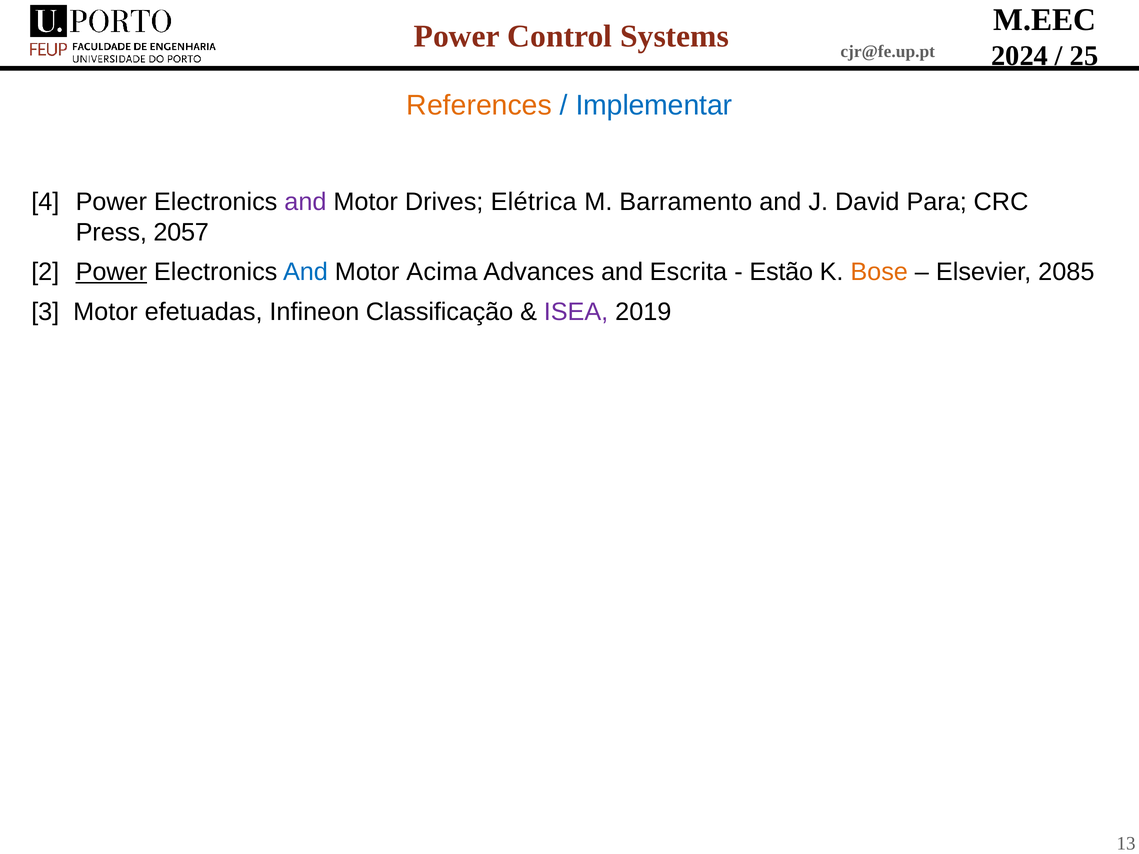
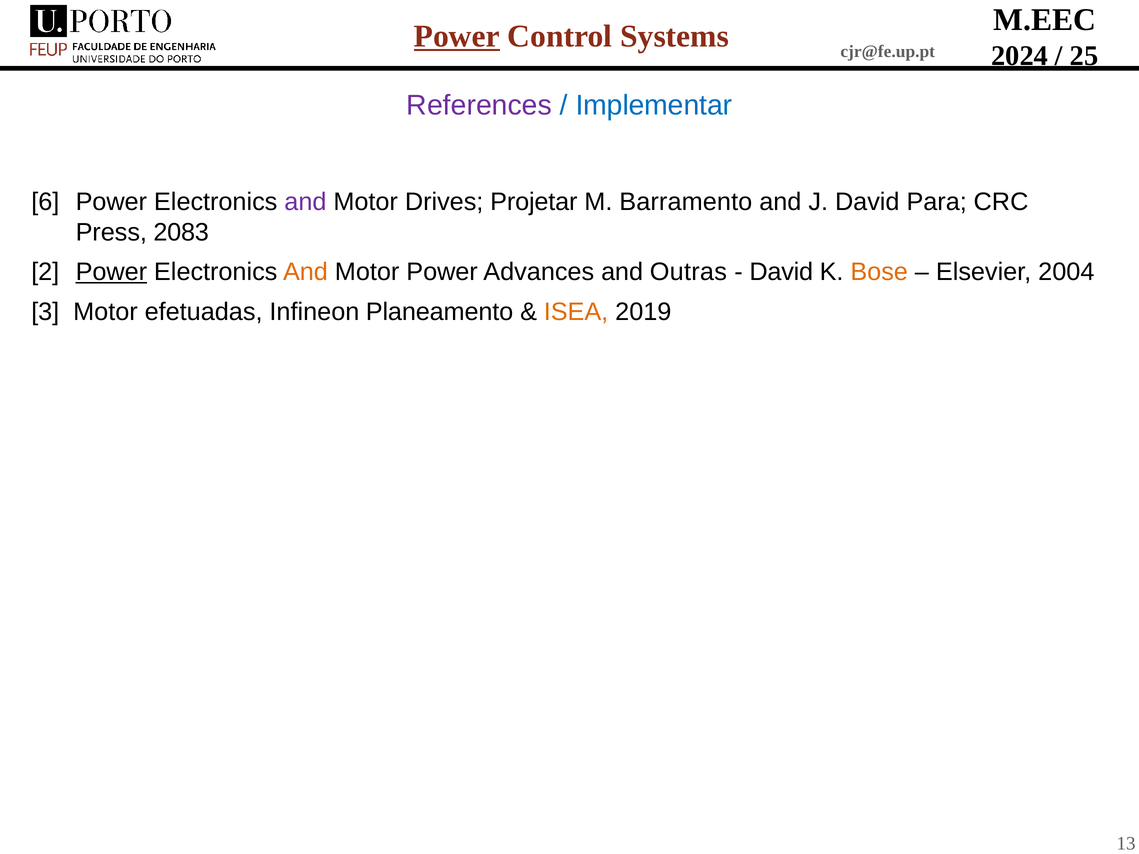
Power at (457, 36) underline: none -> present
References colour: orange -> purple
4: 4 -> 6
Elétrica: Elétrica -> Projetar
2057: 2057 -> 2083
And at (305, 272) colour: blue -> orange
Motor Acima: Acima -> Power
Escrita: Escrita -> Outras
Estão at (781, 272): Estão -> David
2085: 2085 -> 2004
Classificação: Classificação -> Planeamento
ISEA colour: purple -> orange
